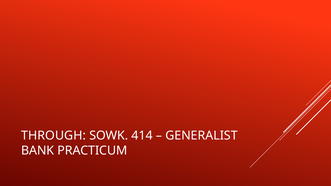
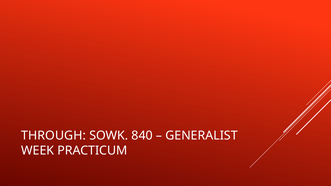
414: 414 -> 840
BANK: BANK -> WEEK
